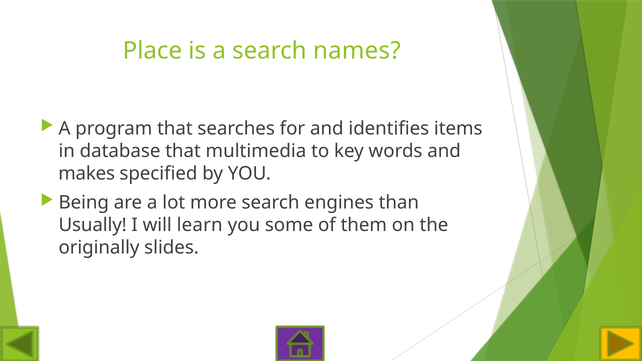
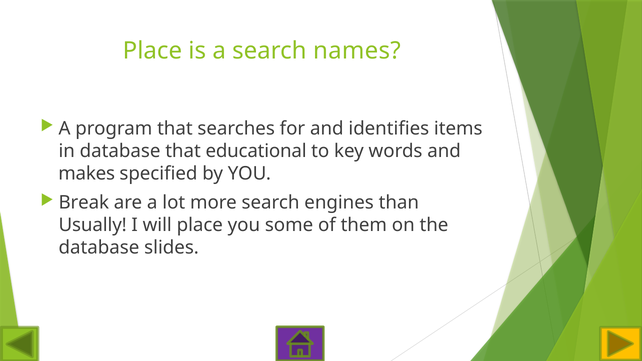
multimedia: multimedia -> educational
Being: Being -> Break
will learn: learn -> place
originally at (99, 248): originally -> database
